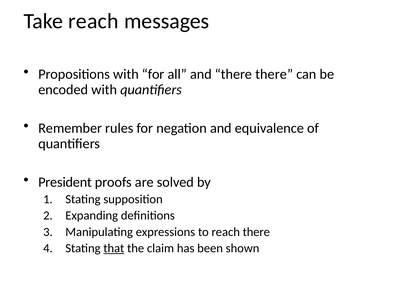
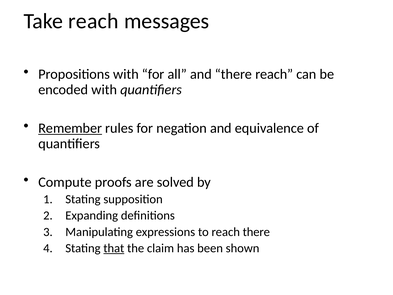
there there: there -> reach
Remember underline: none -> present
President: President -> Compute
